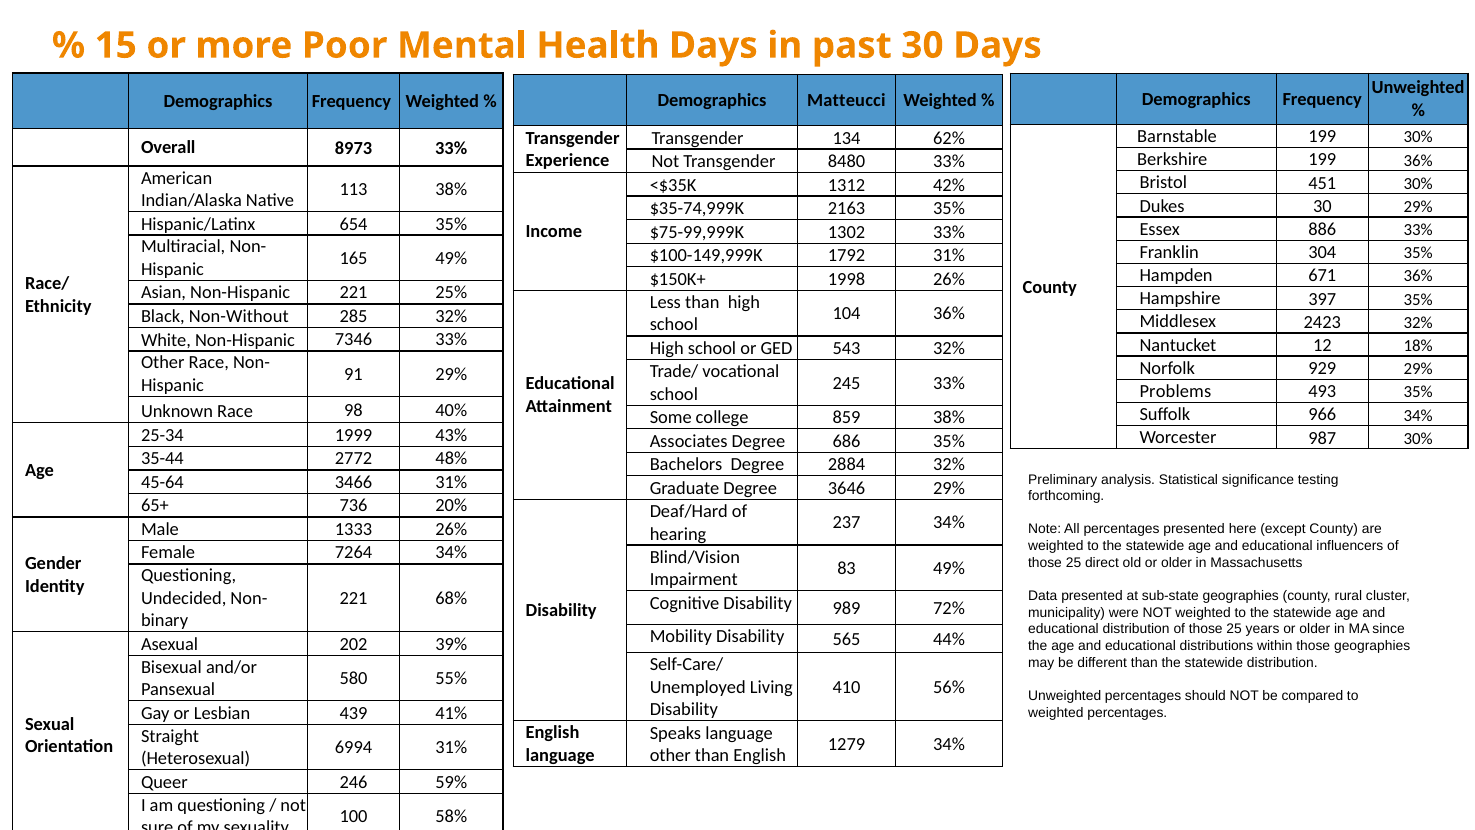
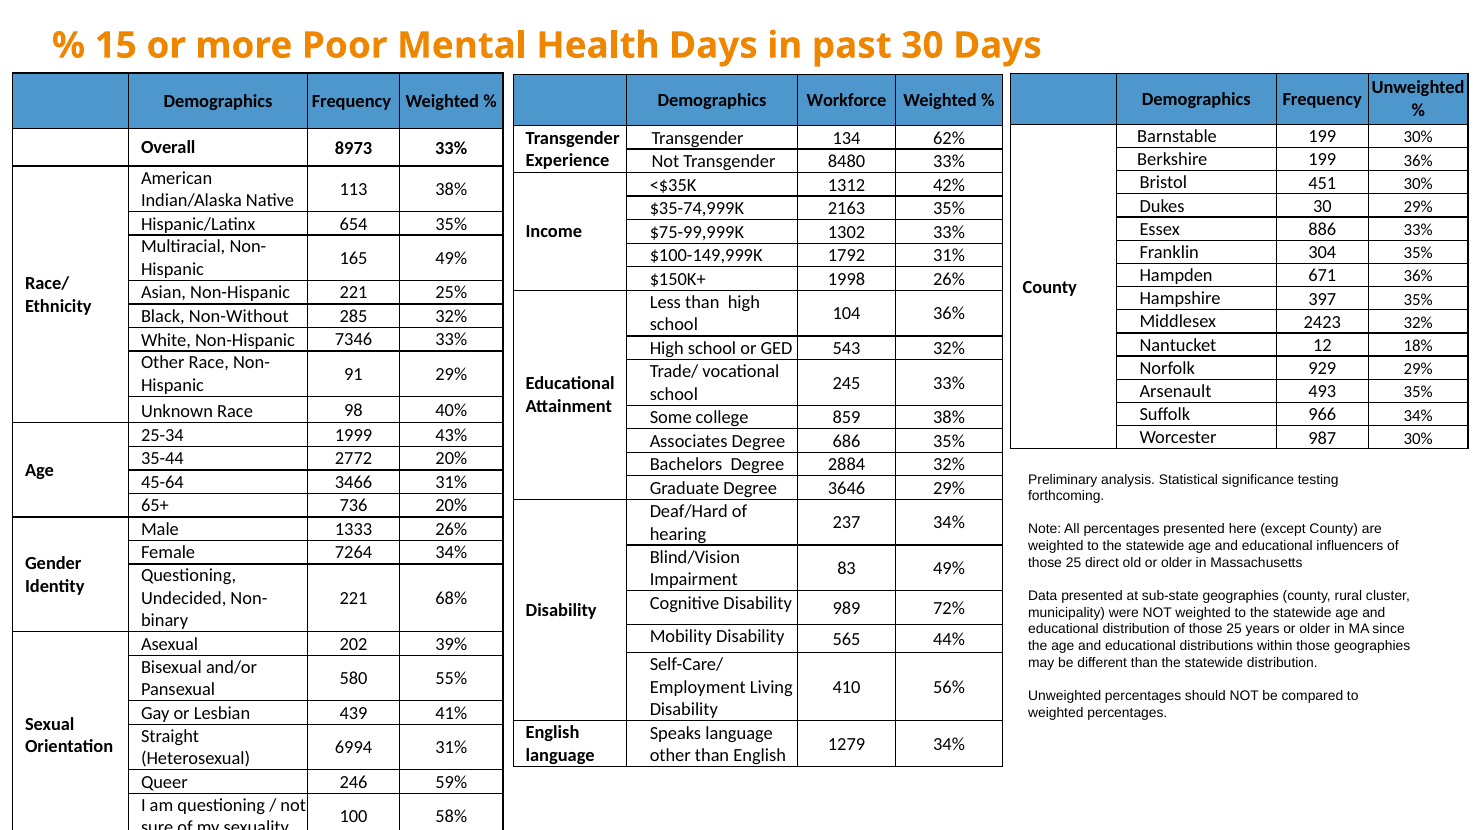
Matteucci: Matteucci -> Workforce
Problems: Problems -> Arsenault
2772 48%: 48% -> 20%
Unemployed: Unemployed -> Employment
